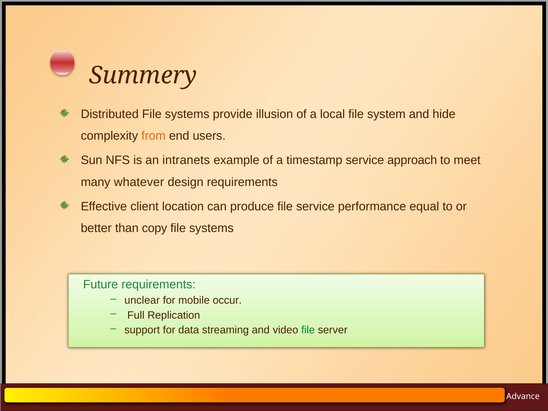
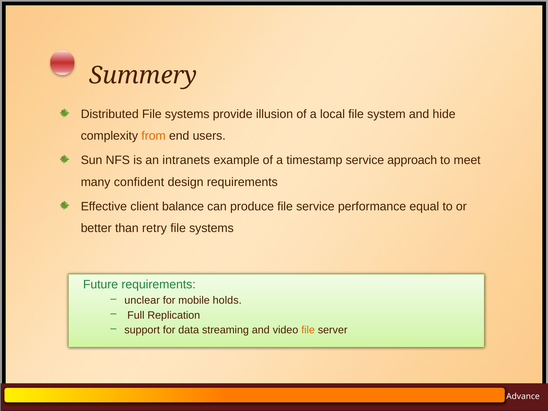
whatever: whatever -> confident
location: location -> balance
copy: copy -> retry
occur: occur -> holds
file at (308, 330) colour: green -> orange
